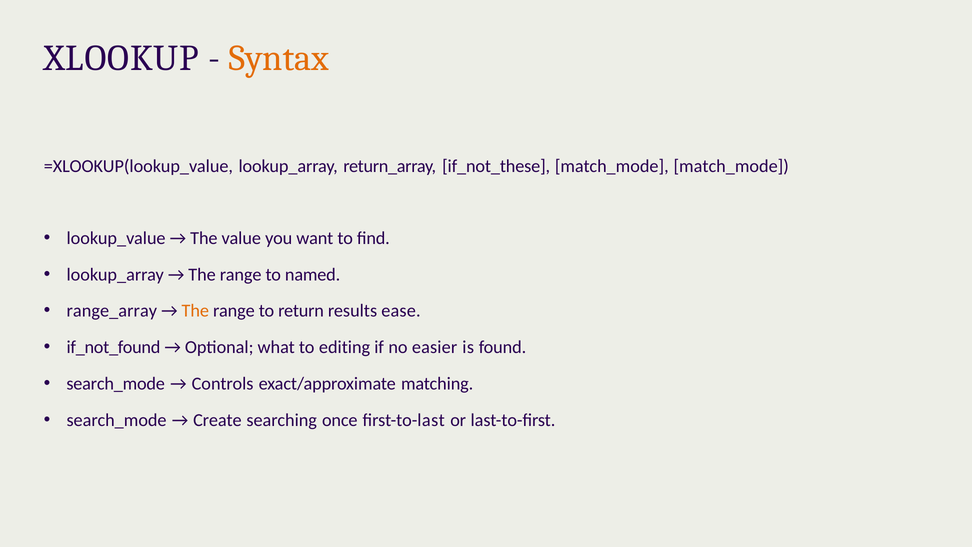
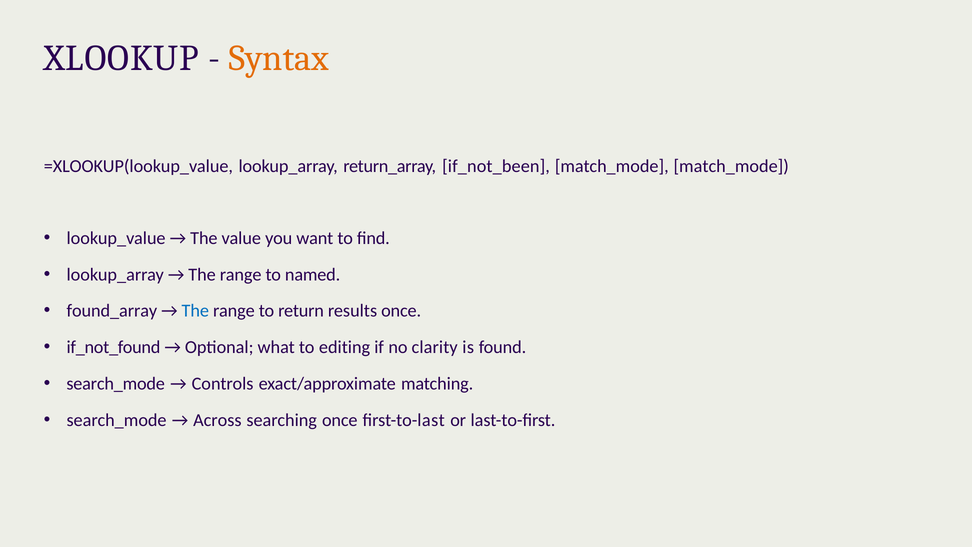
if_not_these: if_not_these -> if_not_been
range_array: range_array -> found_array
The at (195, 310) colour: orange -> blue
results ease: ease -> once
easier: easier -> clarity
Create: Create -> Across
